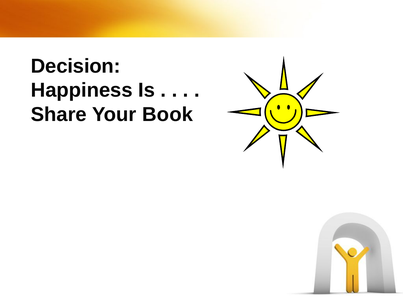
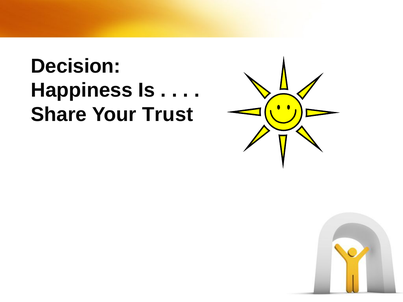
Book: Book -> Trust
